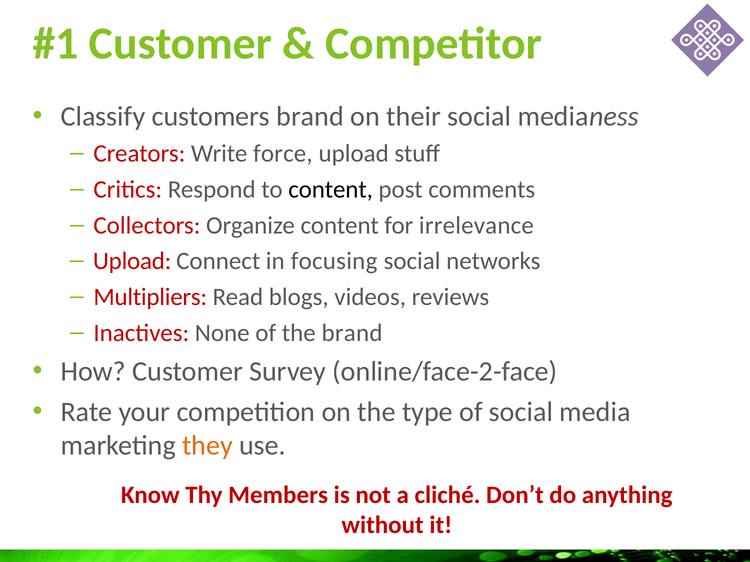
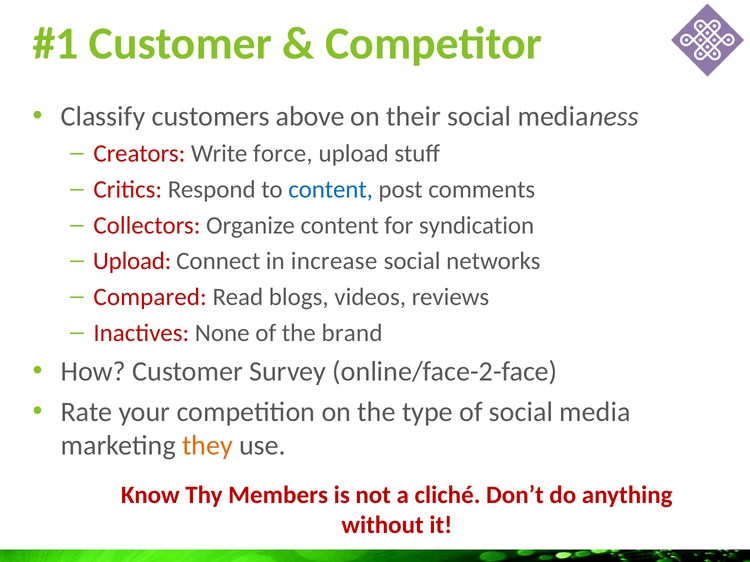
customers brand: brand -> above
content at (331, 190) colour: black -> blue
irrelevance: irrelevance -> syndication
focusing: focusing -> increase
Multipliers: Multipliers -> Compared
